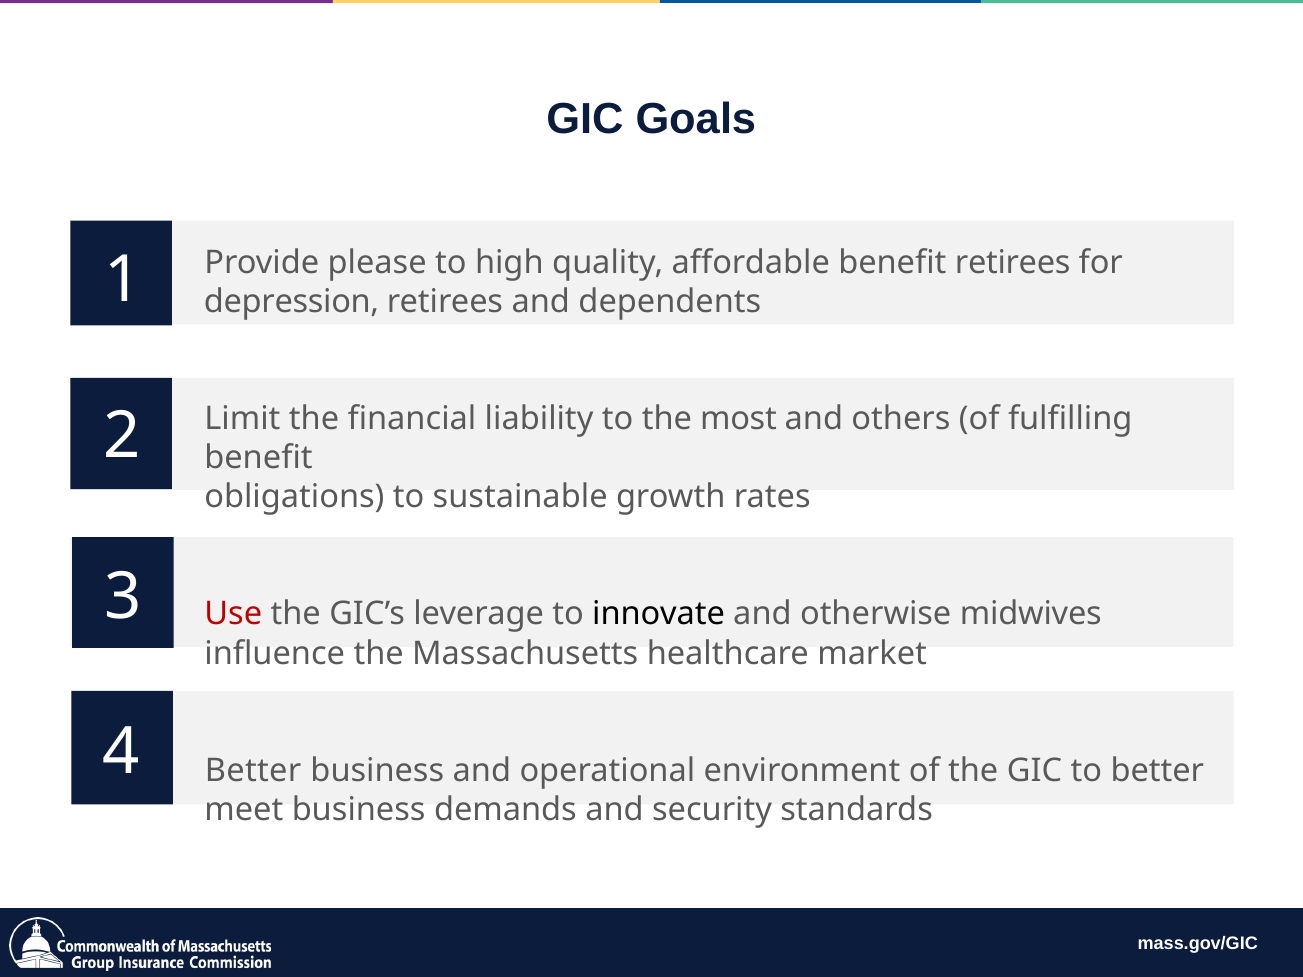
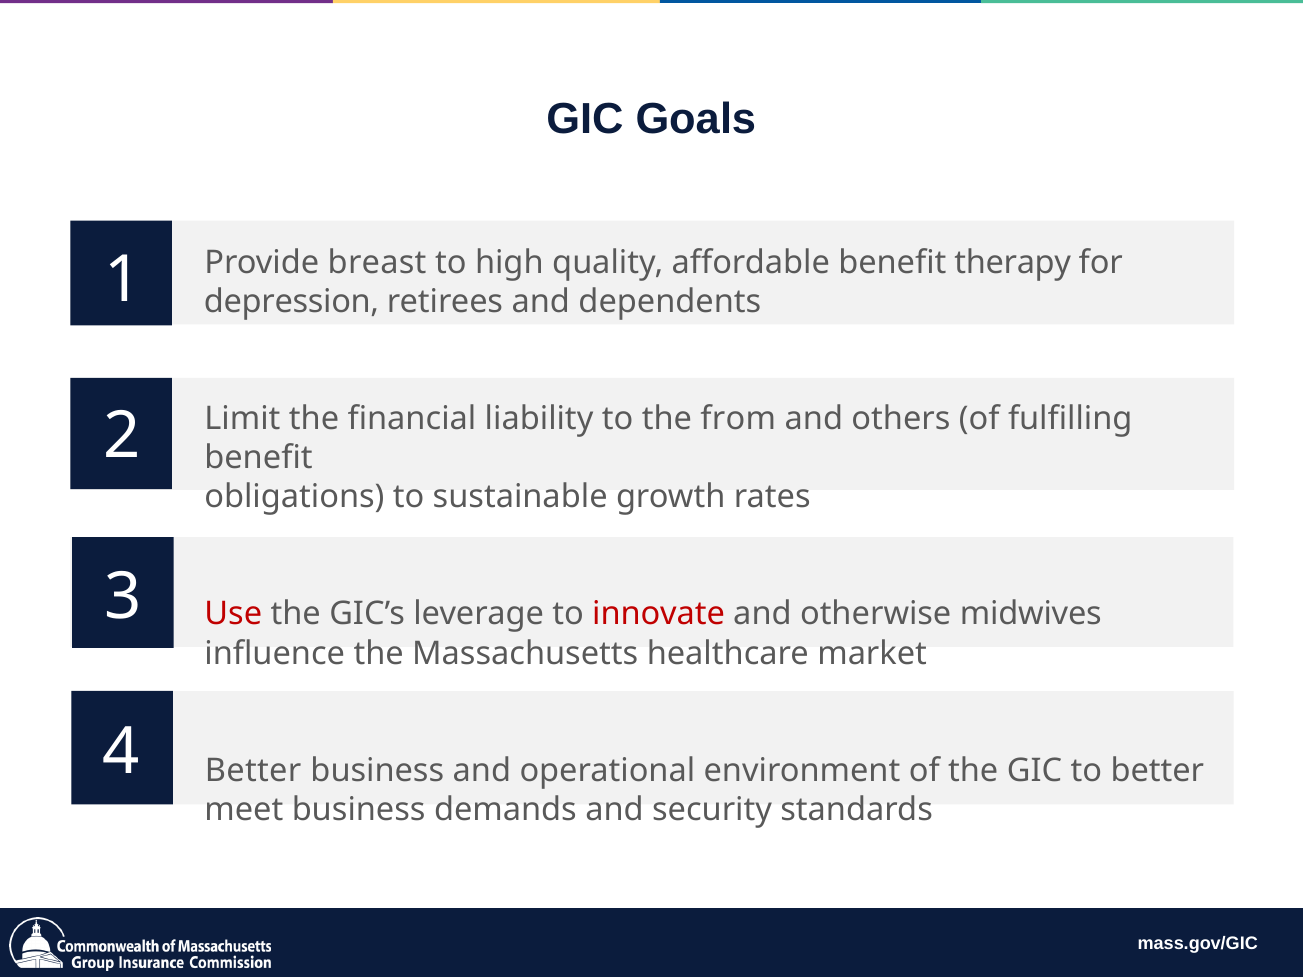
please: please -> breast
benefit retirees: retirees -> therapy
most: most -> from
innovate colour: black -> red
